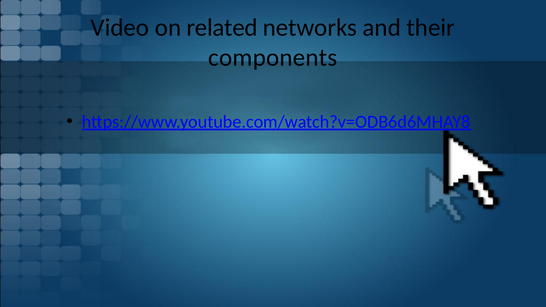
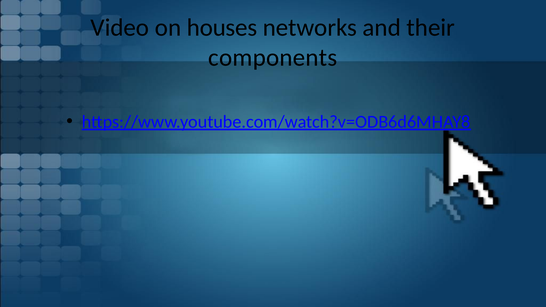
related: related -> houses
